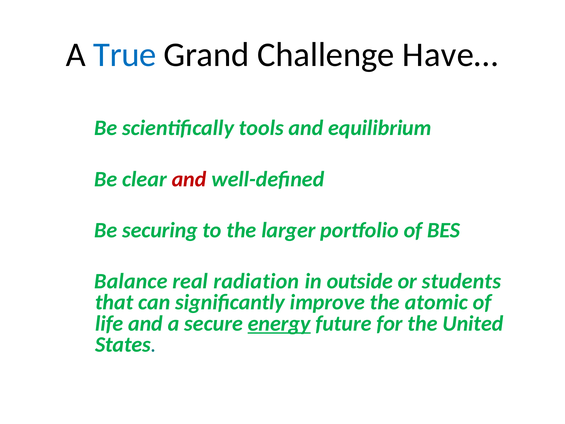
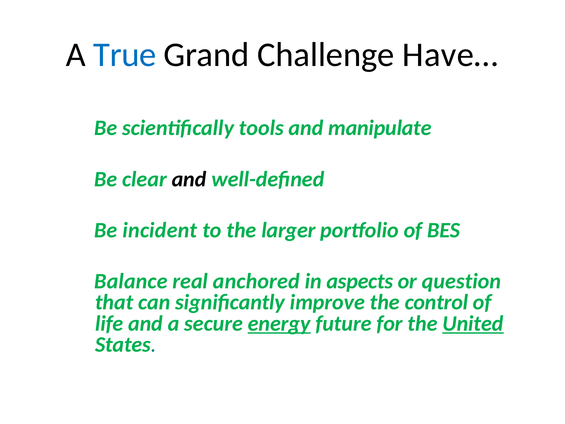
equilibrium: equilibrium -> manipulate
and at (189, 179) colour: red -> black
securing: securing -> incident
radiation: radiation -> anchored
outside: outside -> aspects
students: students -> question
atomic: atomic -> control
United underline: none -> present
